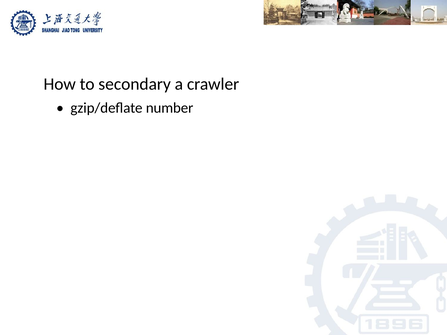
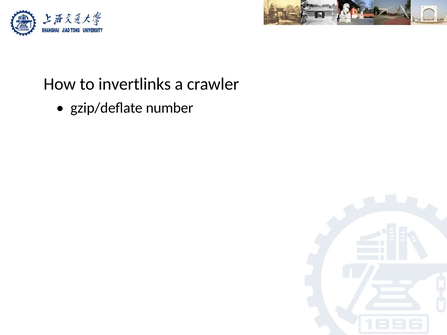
secondary: secondary -> invertlinks
